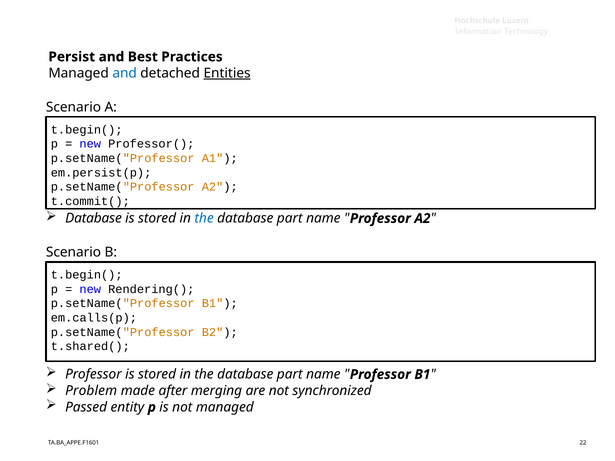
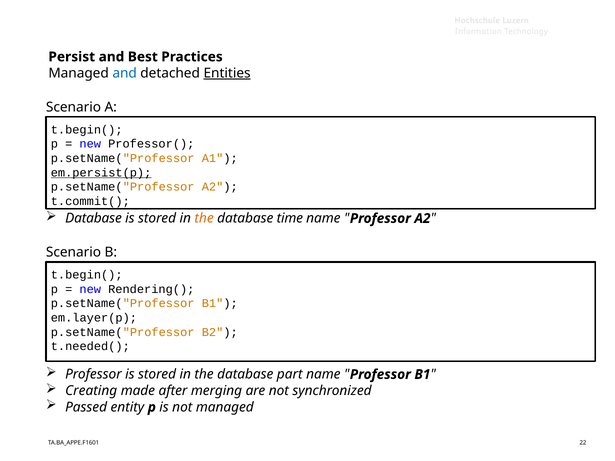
em.persist(p underline: none -> present
the at (204, 219) colour: blue -> orange
part at (290, 219): part -> time
em.calls(p: em.calls(p -> em.layer(p
t.shared(: t.shared( -> t.needed(
Problem: Problem -> Creating
